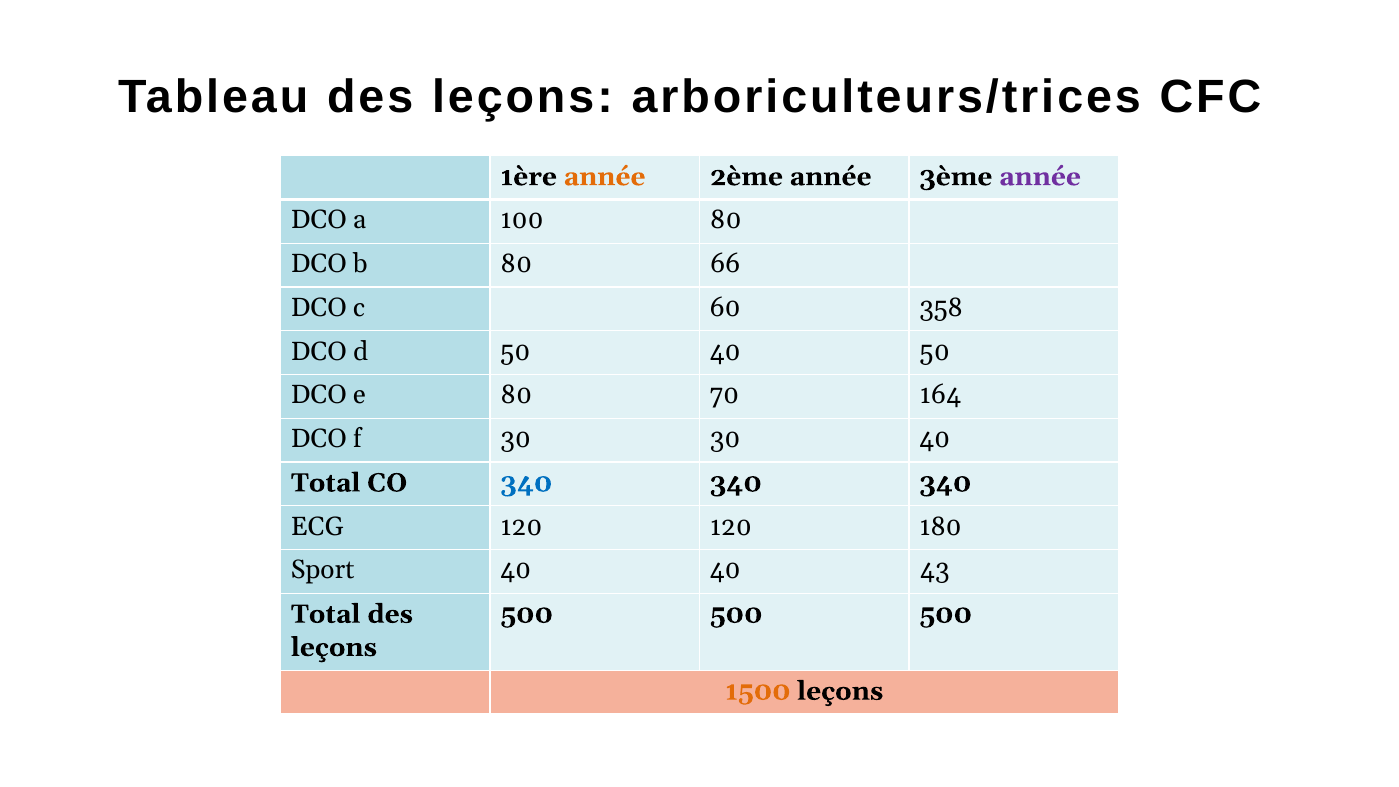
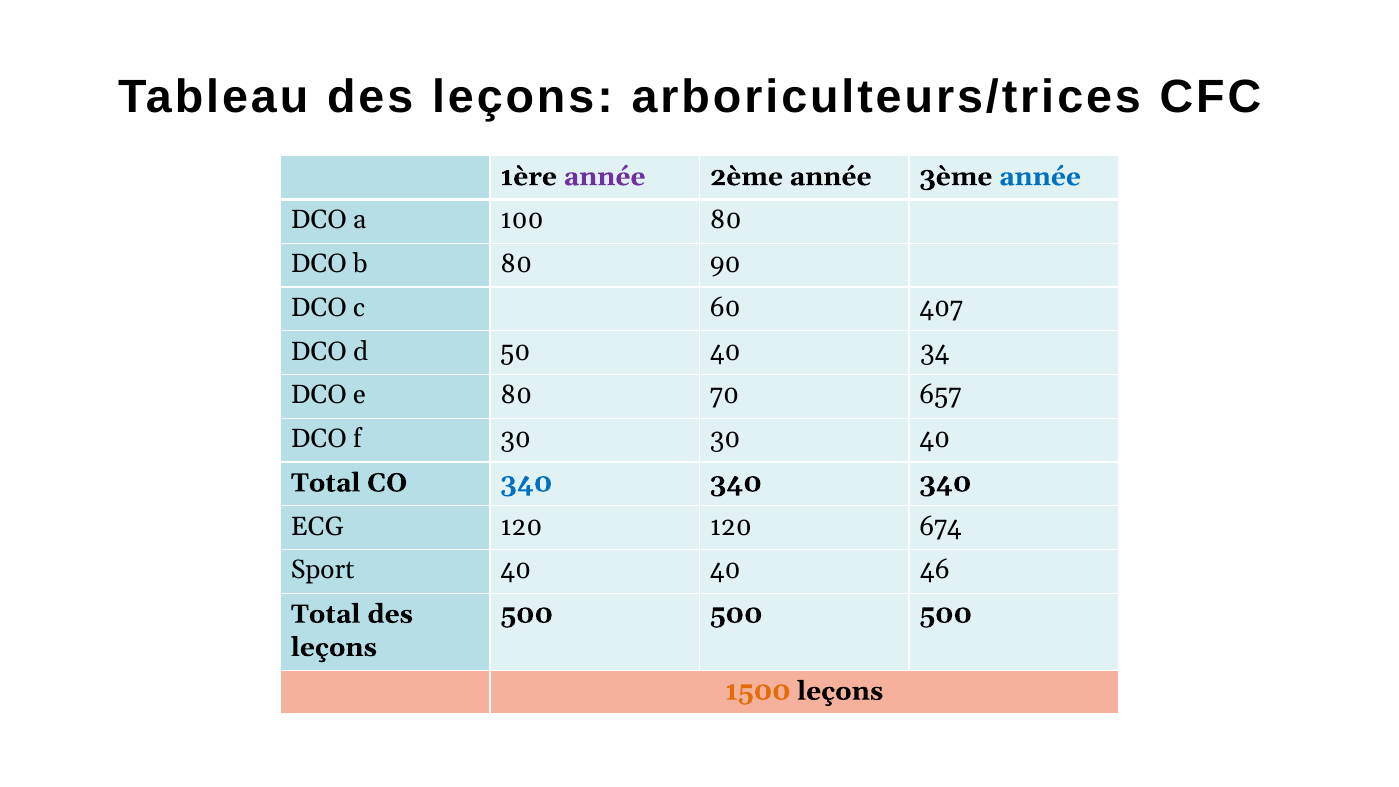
année at (605, 177) colour: orange -> purple
année at (1040, 177) colour: purple -> blue
66: 66 -> 90
358: 358 -> 407
40 50: 50 -> 34
164: 164 -> 657
180: 180 -> 674
43: 43 -> 46
